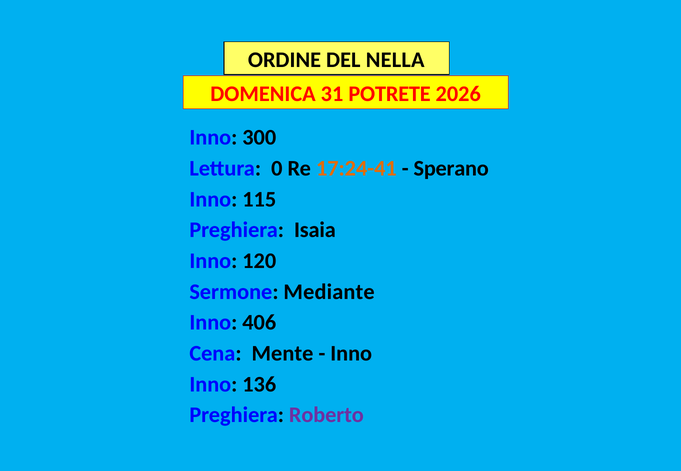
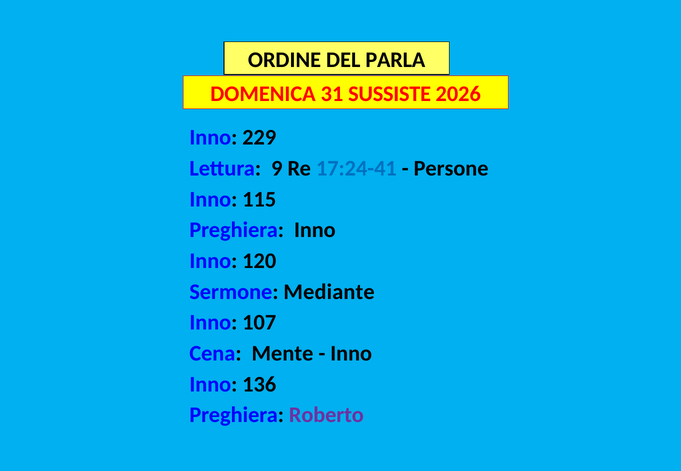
NELLA: NELLA -> PARLA
POTRETE: POTRETE -> SUSSISTE
300: 300 -> 229
0: 0 -> 9
17:24-41 colour: orange -> blue
Sperano: Sperano -> Persone
Preghiera Isaia: Isaia -> Inno
406: 406 -> 107
